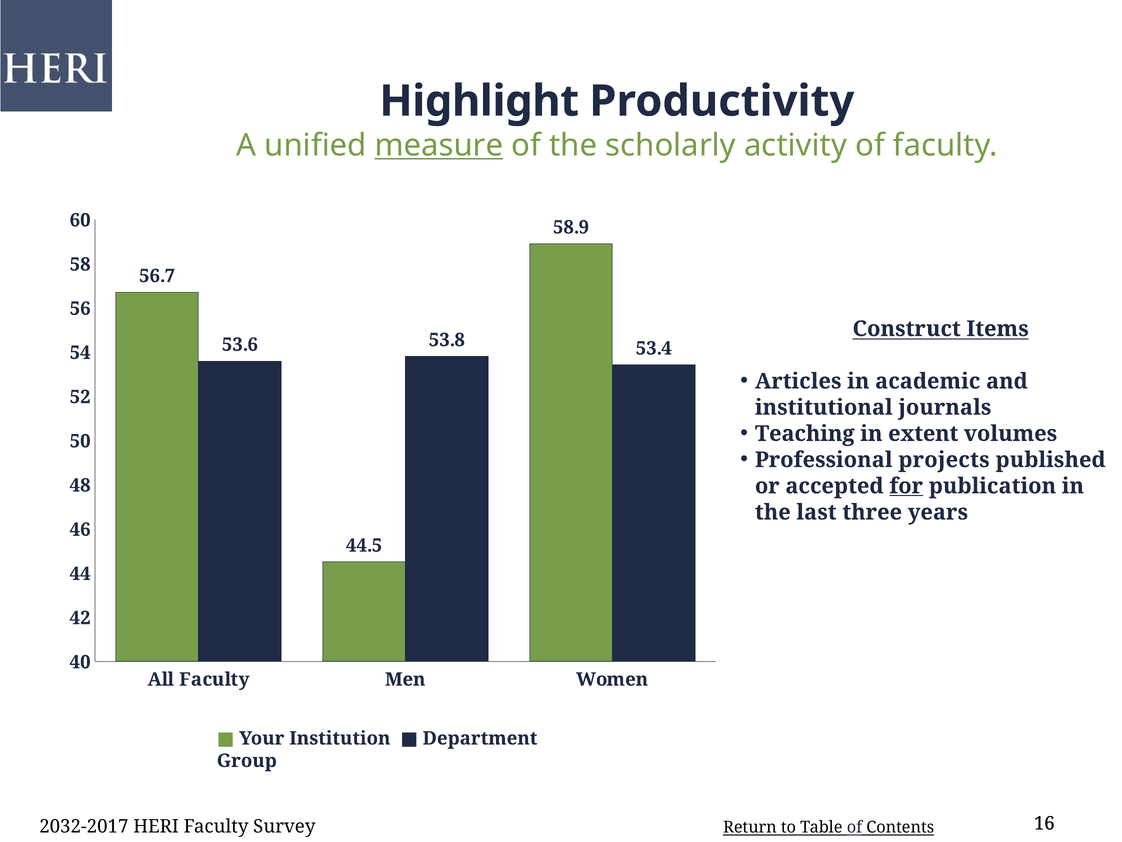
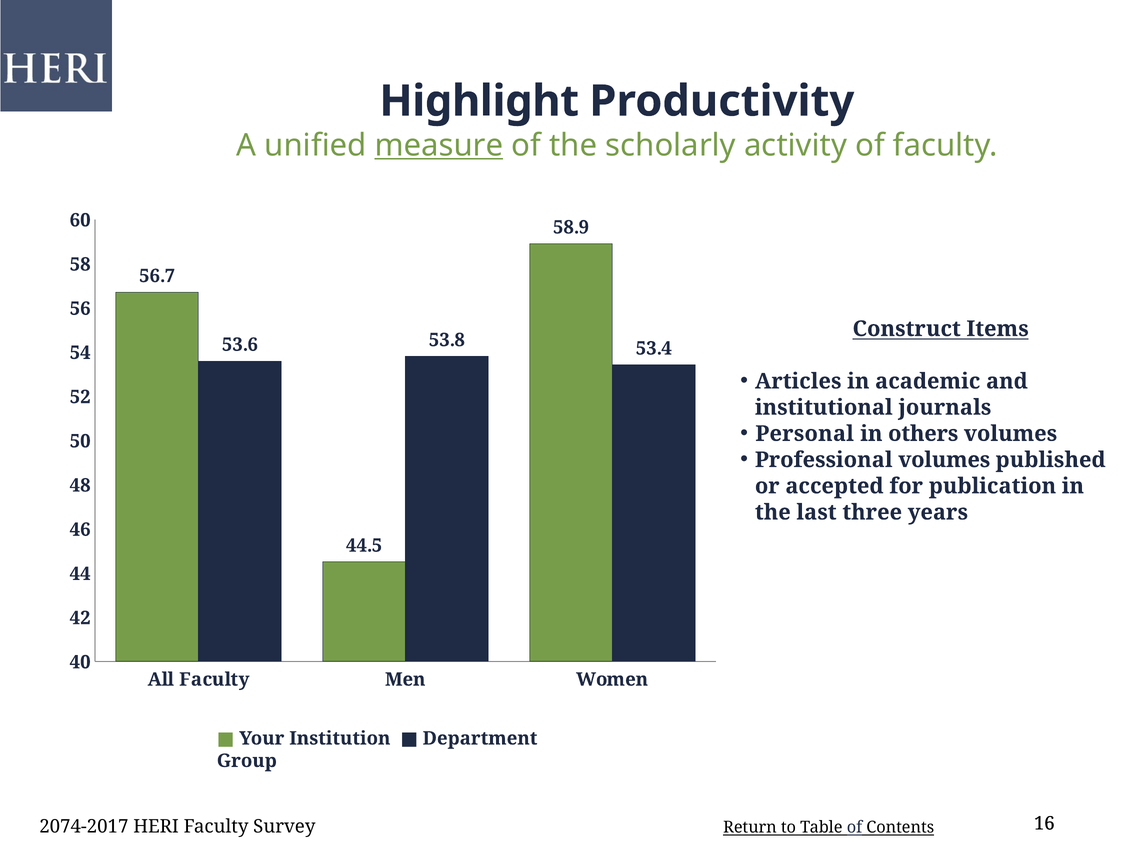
Teaching: Teaching -> Personal
extent: extent -> others
Professional projects: projects -> volumes
for underline: present -> none
2032-2017: 2032-2017 -> 2074-2017
